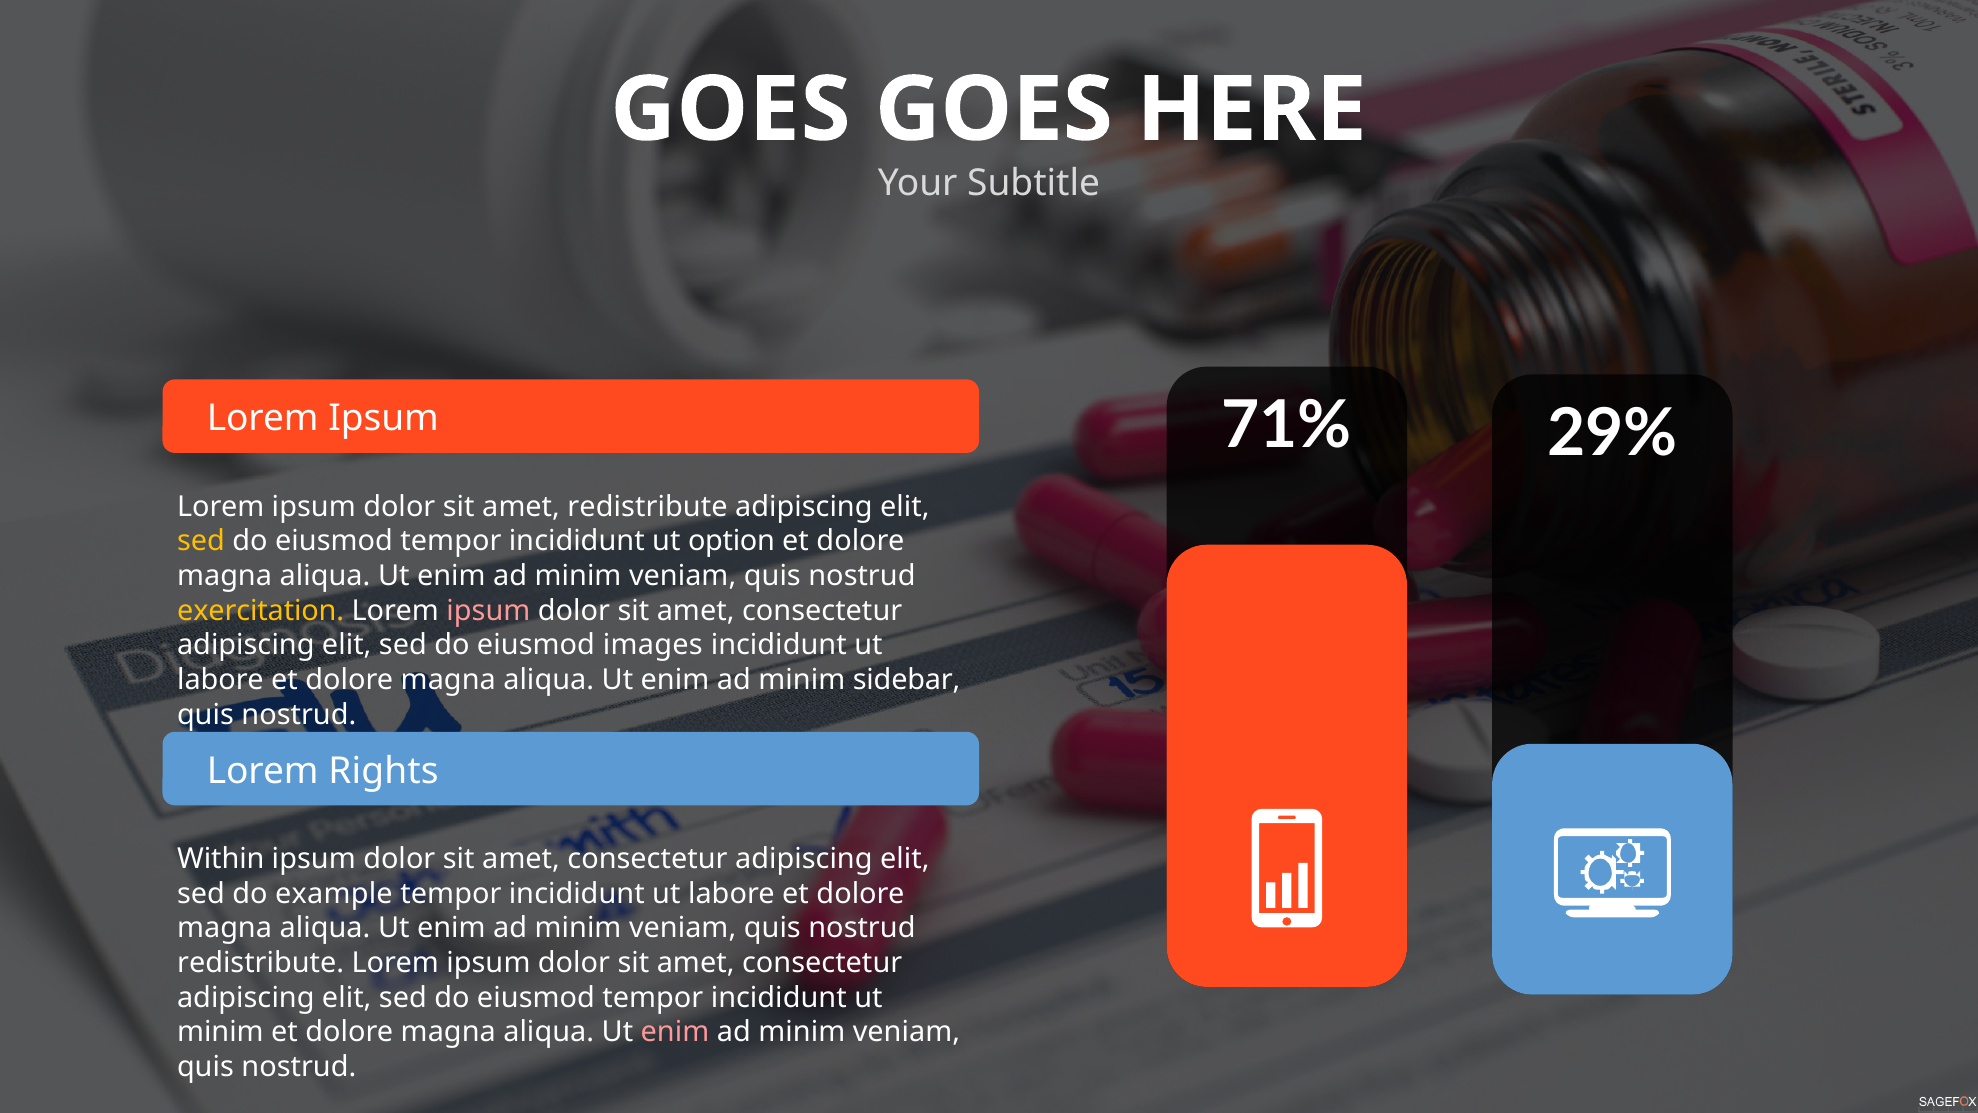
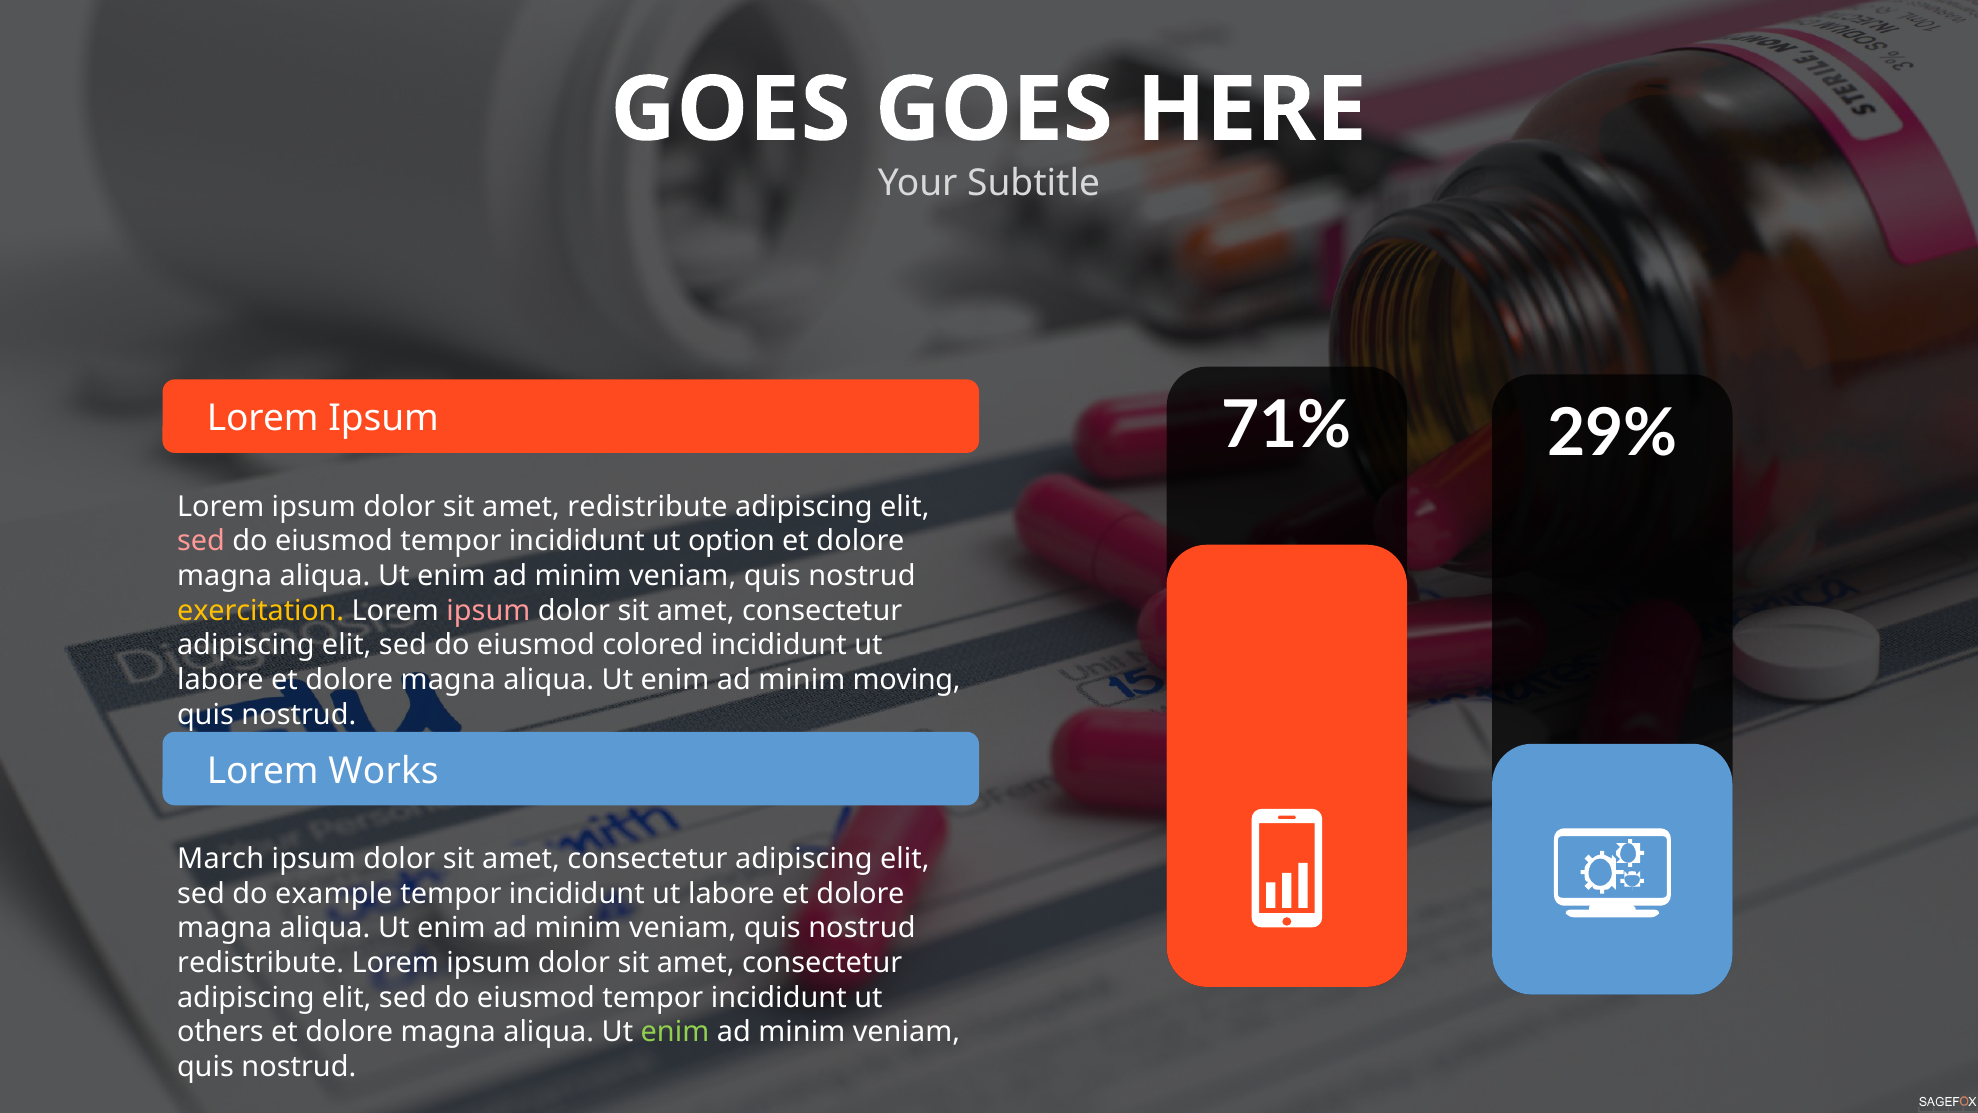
sed at (201, 541) colour: yellow -> pink
images: images -> colored
sidebar: sidebar -> moving
Rights: Rights -> Works
Within: Within -> March
minim at (220, 1032): minim -> others
enim at (675, 1032) colour: pink -> light green
